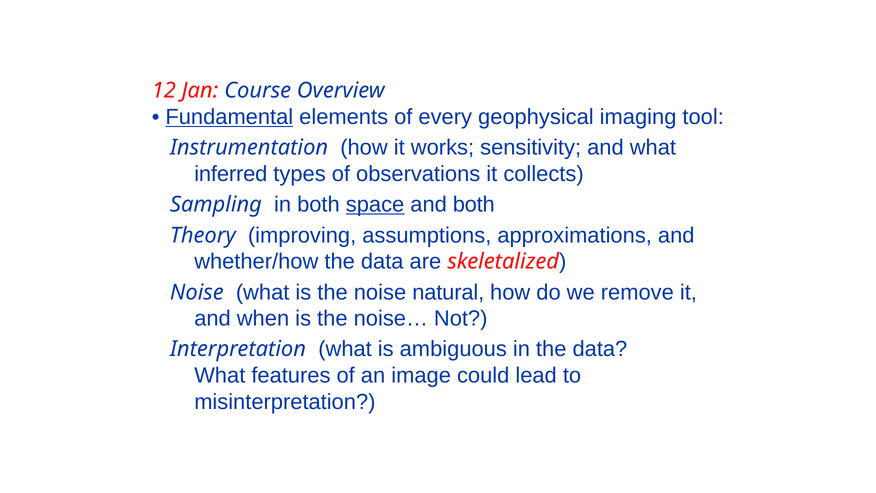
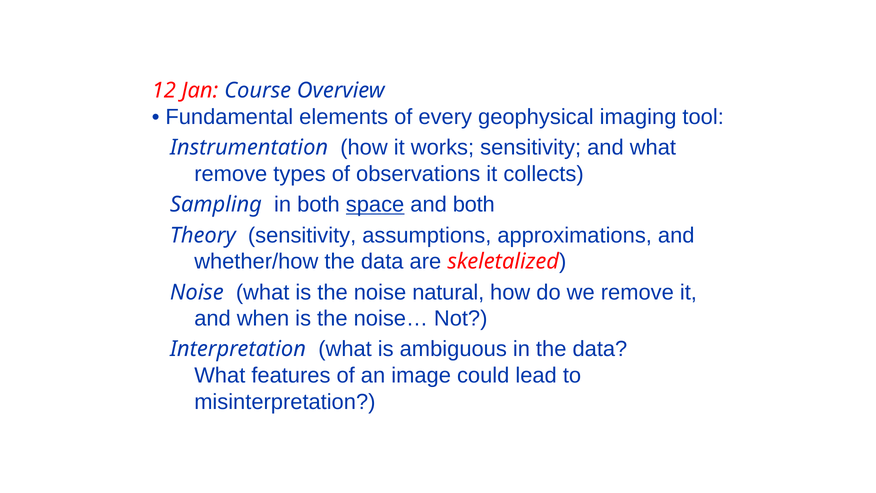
Fundamental underline: present -> none
inferred at (231, 174): inferred -> remove
improving at (302, 235): improving -> sensitivity
